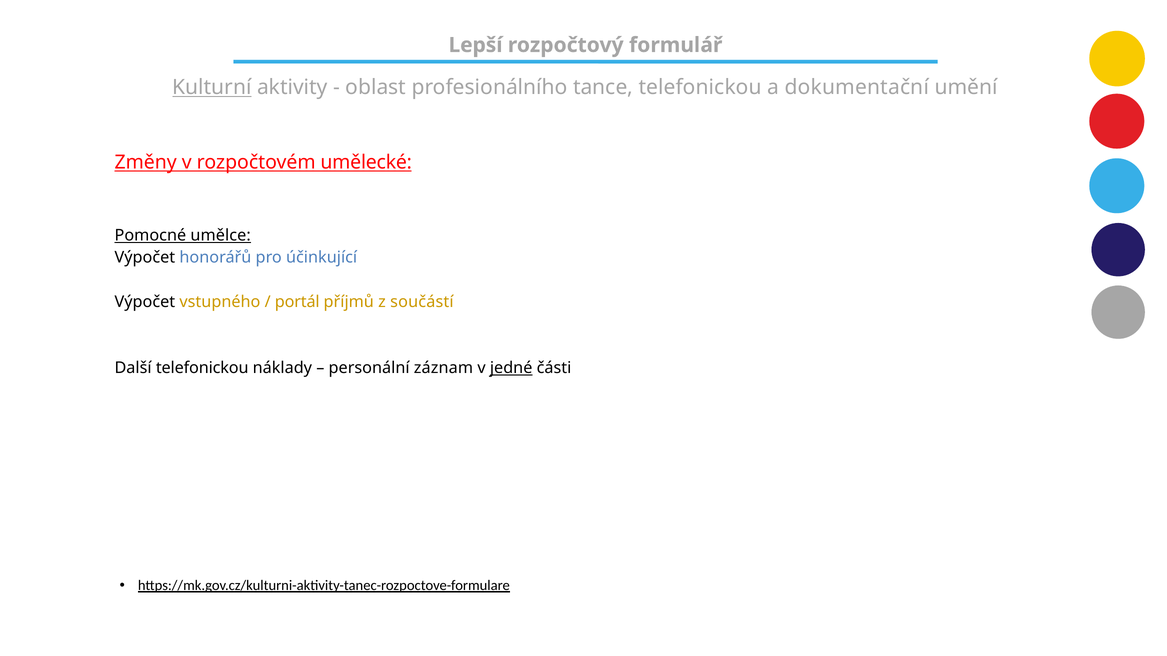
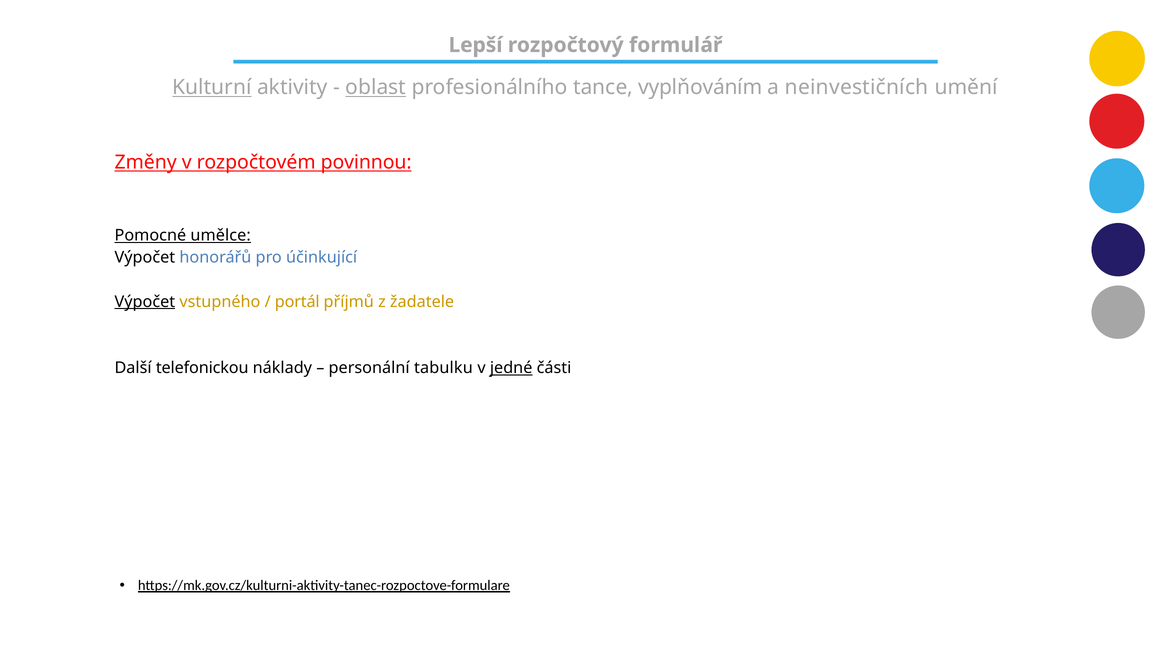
oblast underline: none -> present
tance telefonickou: telefonickou -> vyplňováním
dokumentační: dokumentační -> neinvestičních
umělecké: umělecké -> povinnou
Výpočet at (145, 302) underline: none -> present
součástí: součástí -> žadatele
záznam: záznam -> tabulku
